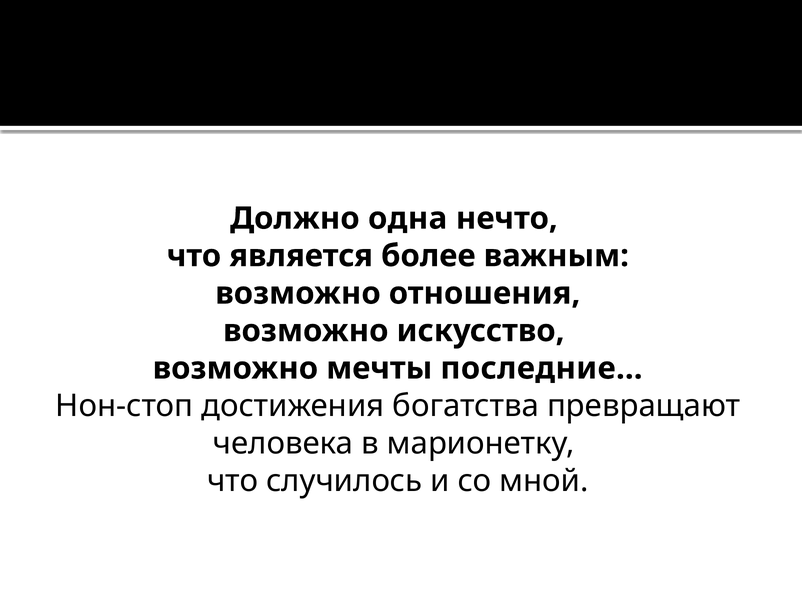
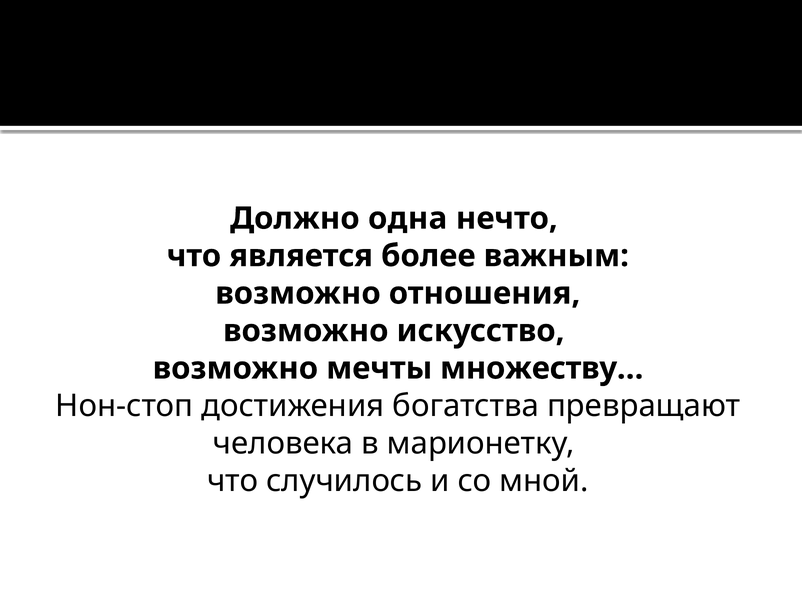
последние…: последние… -> множеству…
